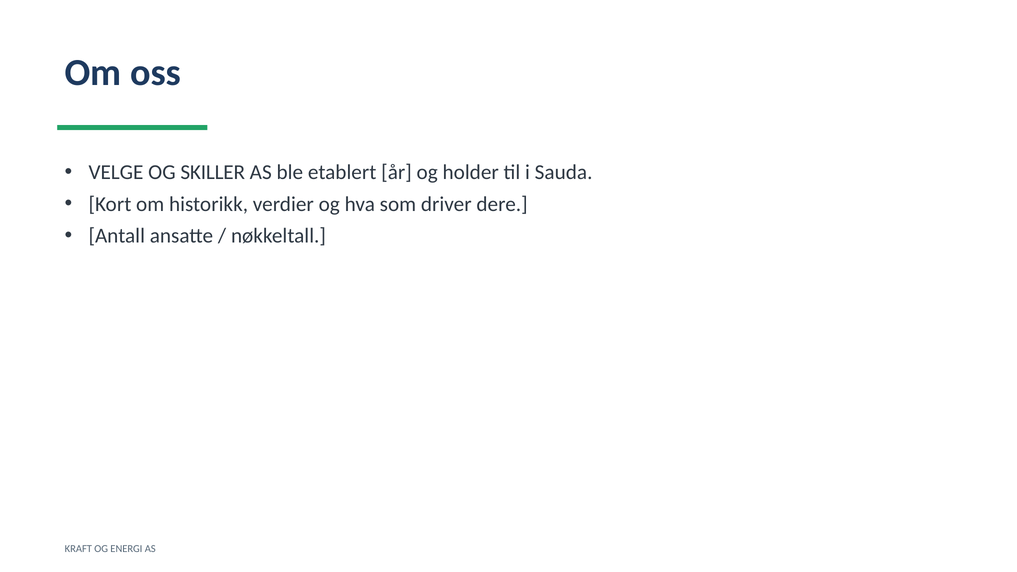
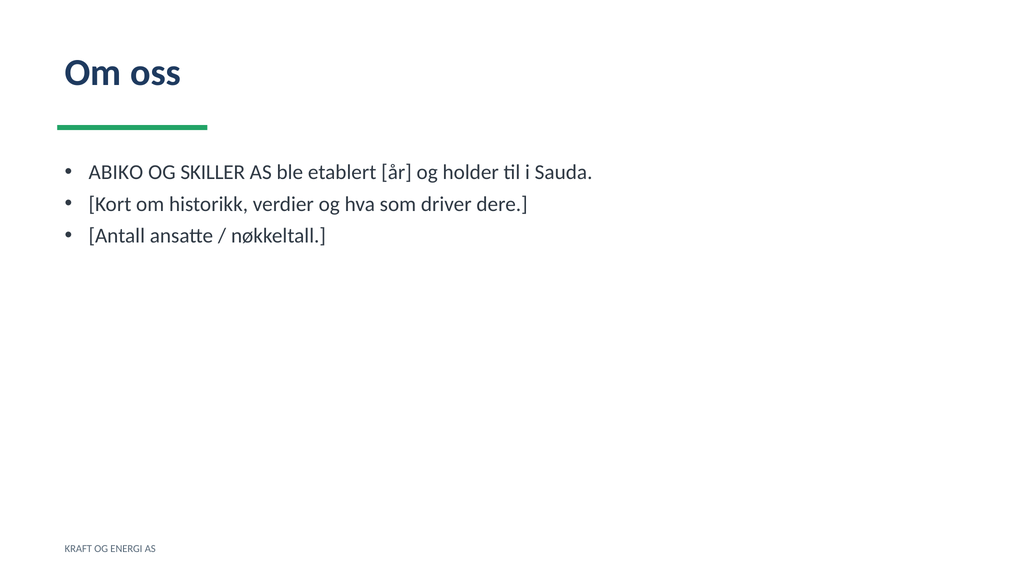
VELGE: VELGE -> ABIKO
